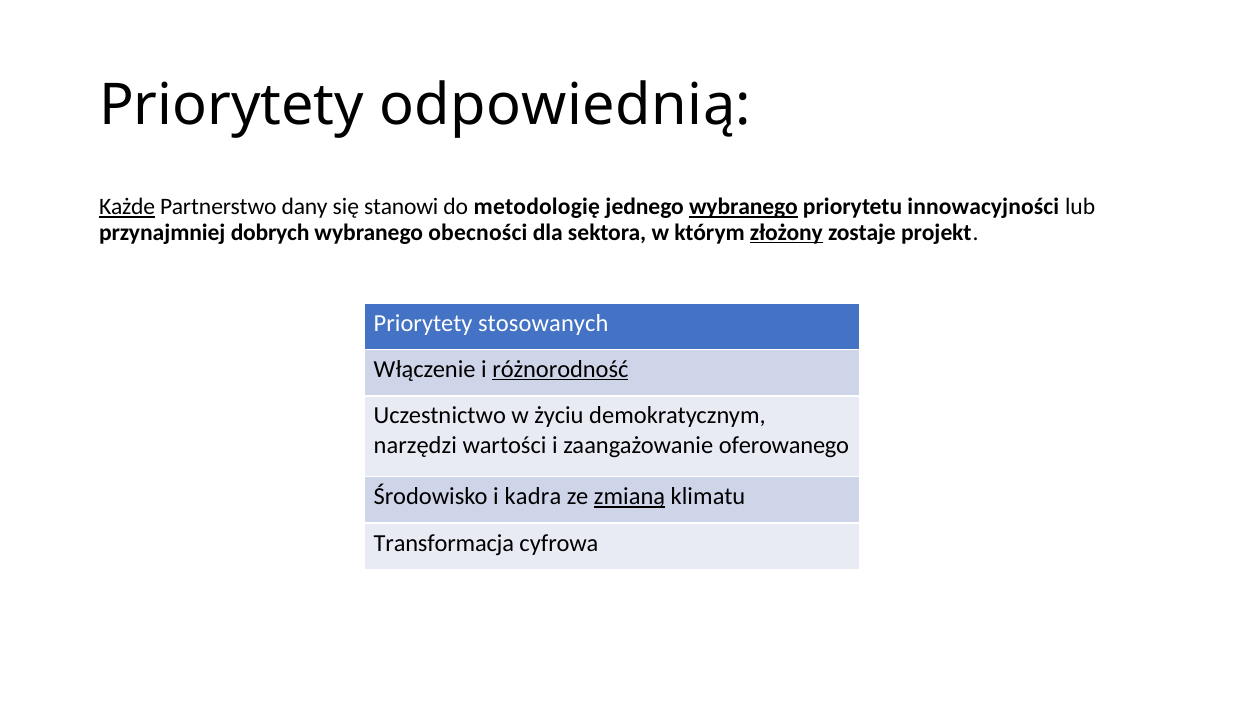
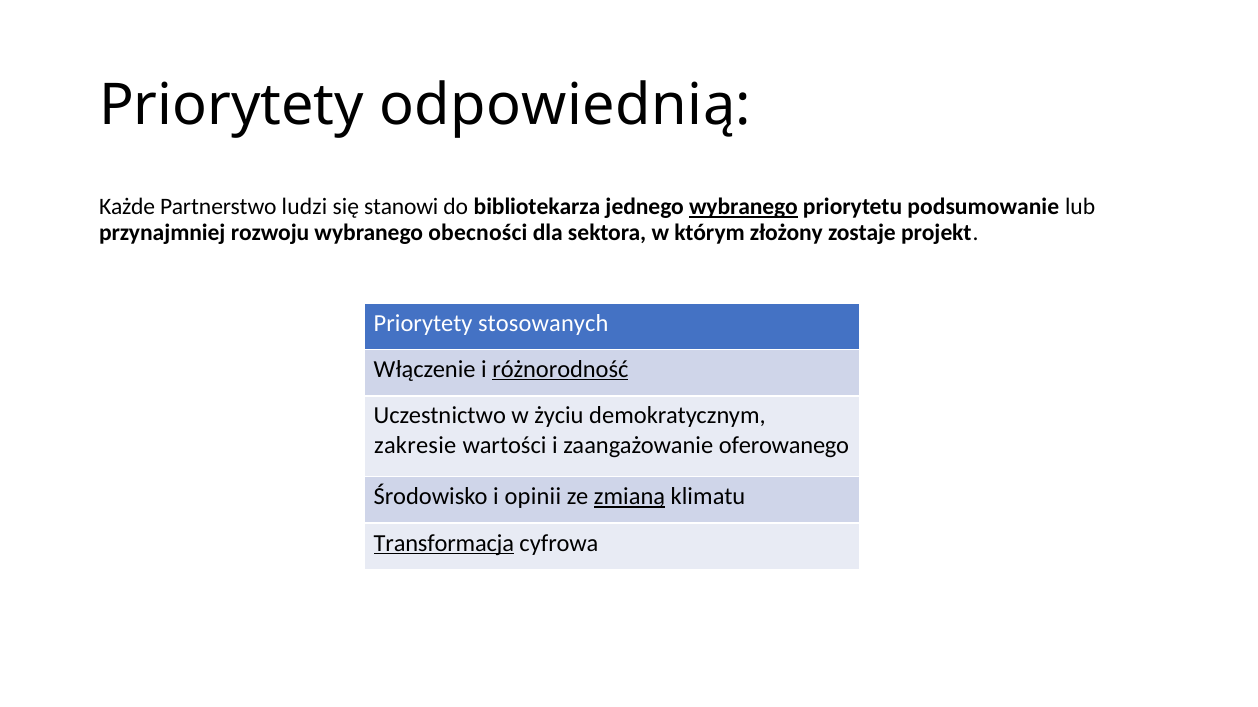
Każde underline: present -> none
dany: dany -> ludzi
metodologię: metodologię -> bibliotekarza
innowacyjności: innowacyjności -> podsumowanie
dobrych: dobrych -> rozwoju
złożony underline: present -> none
narzędzi: narzędzi -> zakresie
kadra: kadra -> opinii
Transformacja underline: none -> present
